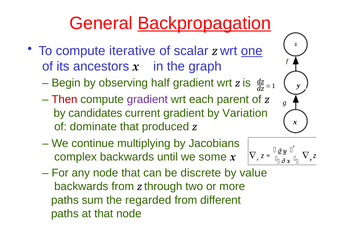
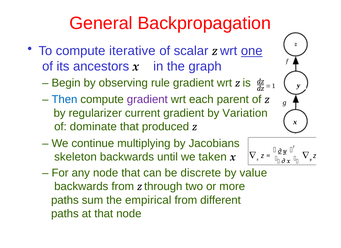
Backpropagation underline: present -> none
half: half -> rule
Then colour: red -> blue
candidates: candidates -> regularizer
complex: complex -> skeleton
some: some -> taken
regarded: regarded -> empirical
